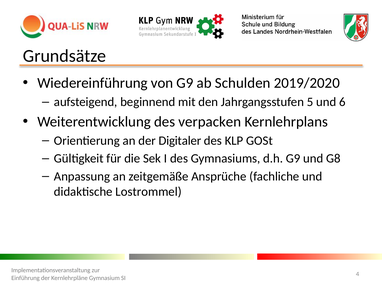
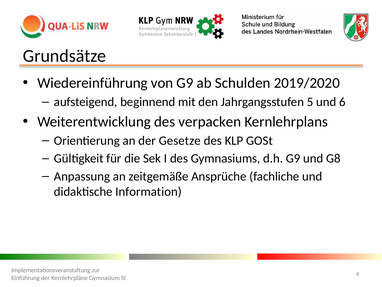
Digitaler: Digitaler -> Gesetze
Lostrommel: Lostrommel -> Information
